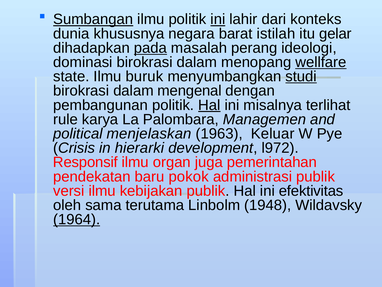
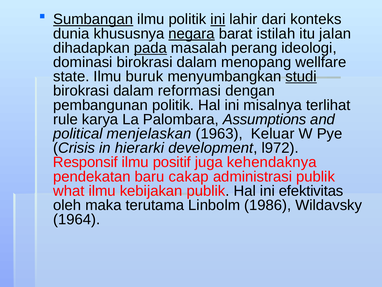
negara underline: none -> present
gelar: gelar -> jalan
wellfare underline: present -> none
mengenal: mengenal -> reformasi
Hal at (209, 105) underline: present -> none
Managemen: Managemen -> Assumptions
organ: organ -> positif
pemerintahan: pemerintahan -> kehendaknya
pokok: pokok -> cakap
versi: versi -> what
sama: sama -> maka
1948: 1948 -> 1986
1964 underline: present -> none
